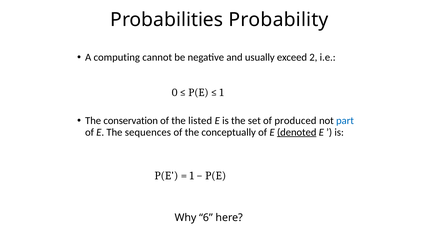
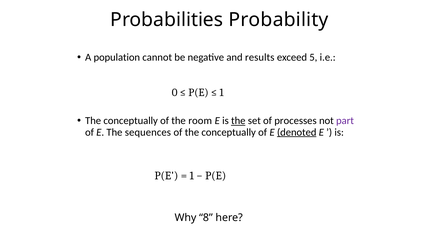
computing: computing -> population
usually: usually -> results
2: 2 -> 5
conservation at (131, 121): conservation -> conceptually
listed: listed -> room
the at (238, 121) underline: none -> present
produced: produced -> processes
part colour: blue -> purple
6: 6 -> 8
